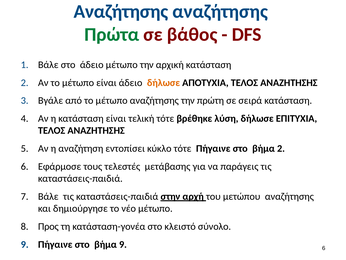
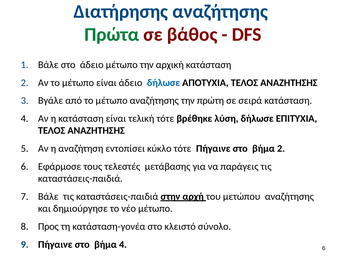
Αναζήτησης at (121, 11): Αναζήτησης -> Διατήρησης
δήλωσε at (164, 83) colour: orange -> blue
βήμα 9: 9 -> 4
